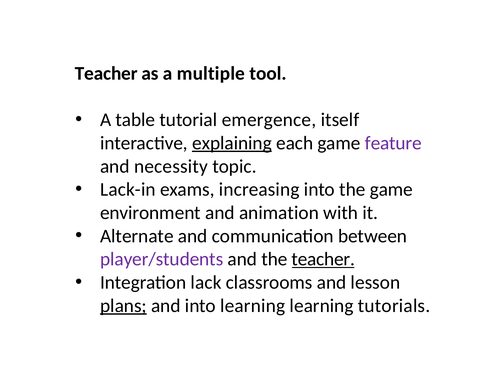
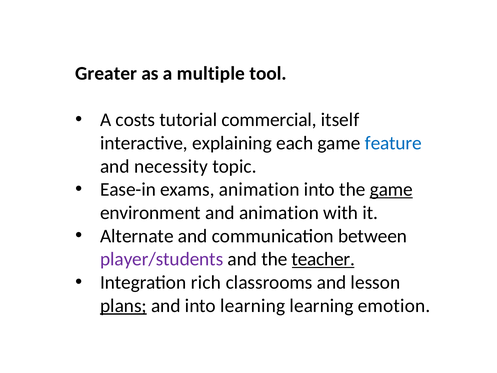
Teacher at (106, 73): Teacher -> Greater
table: table -> costs
emergence: emergence -> commercial
explaining underline: present -> none
feature colour: purple -> blue
Lack-in: Lack-in -> Ease-in
exams increasing: increasing -> animation
game at (391, 189) underline: none -> present
lack: lack -> rich
tutorials: tutorials -> emotion
